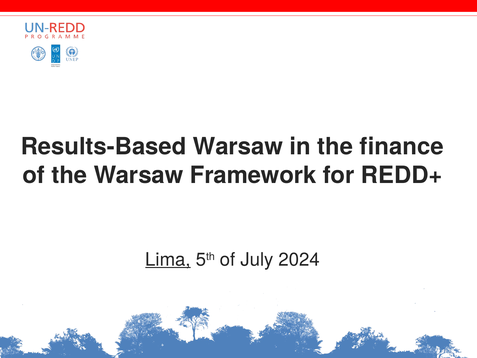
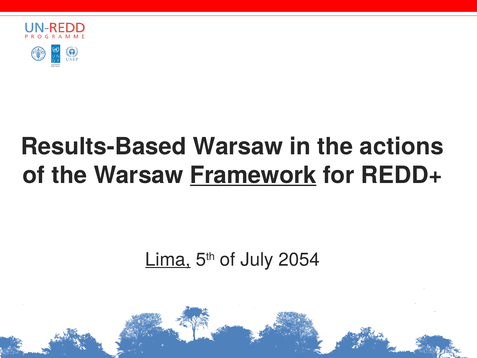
finance: finance -> actions
Framework underline: none -> present
2024: 2024 -> 2054
